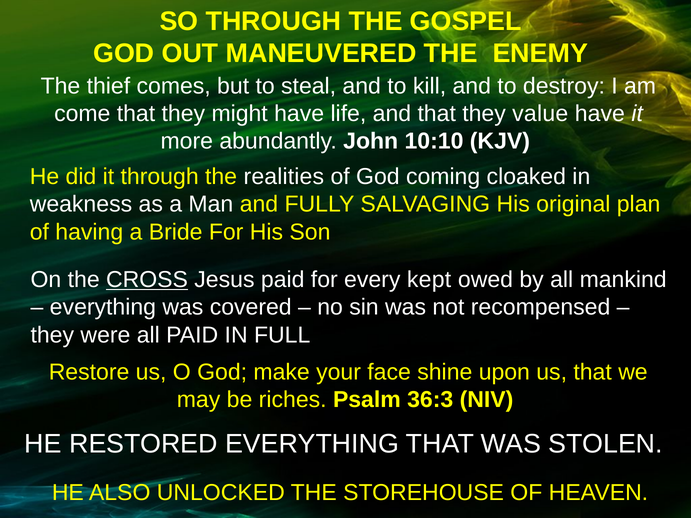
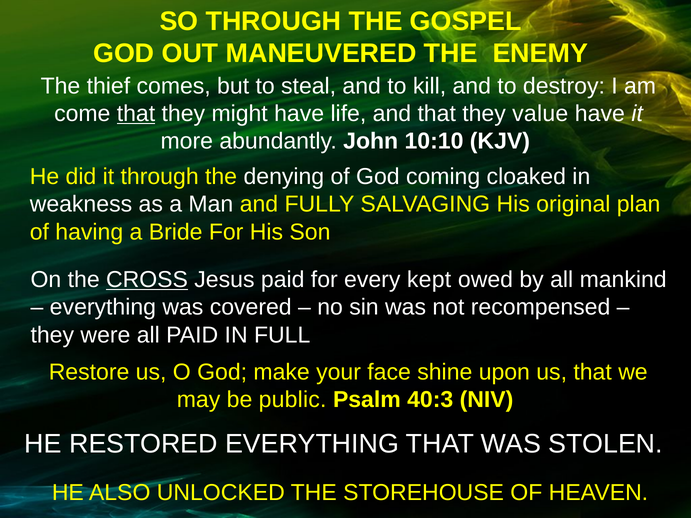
that at (136, 114) underline: none -> present
realities: realities -> denying
riches: riches -> public
36:3: 36:3 -> 40:3
